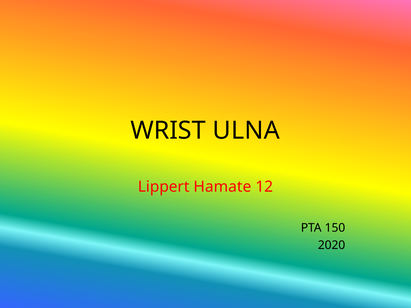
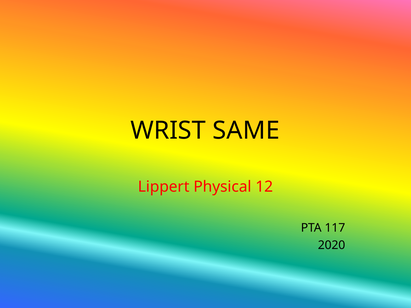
ULNA: ULNA -> SAME
Hamate: Hamate -> Physical
150: 150 -> 117
